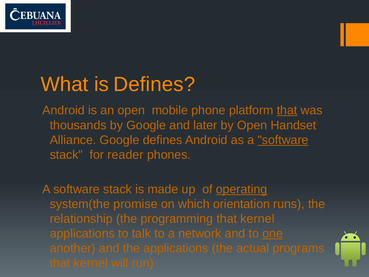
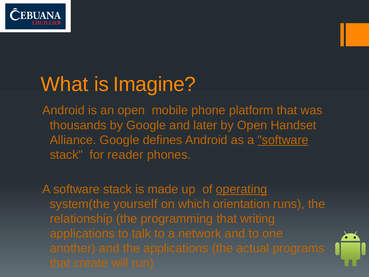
is Defines: Defines -> Imagine
that at (287, 110) underline: present -> none
promise: promise -> yourself
programming that kernel: kernel -> writing
one underline: present -> none
kernel at (91, 263): kernel -> create
